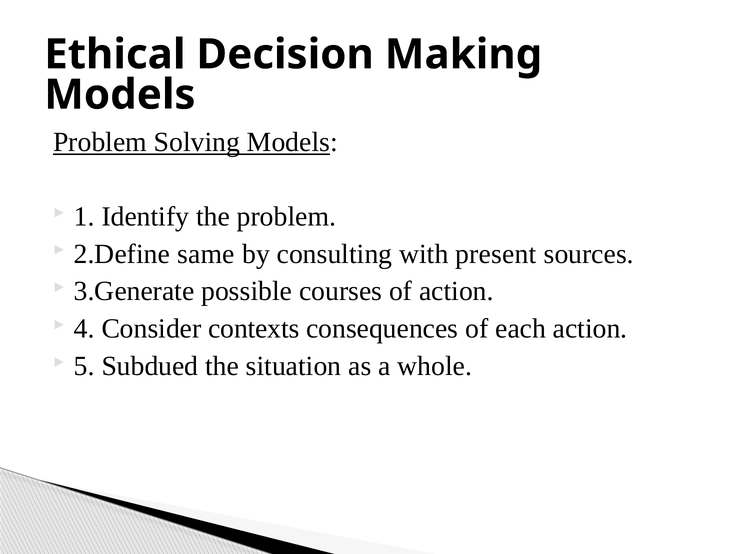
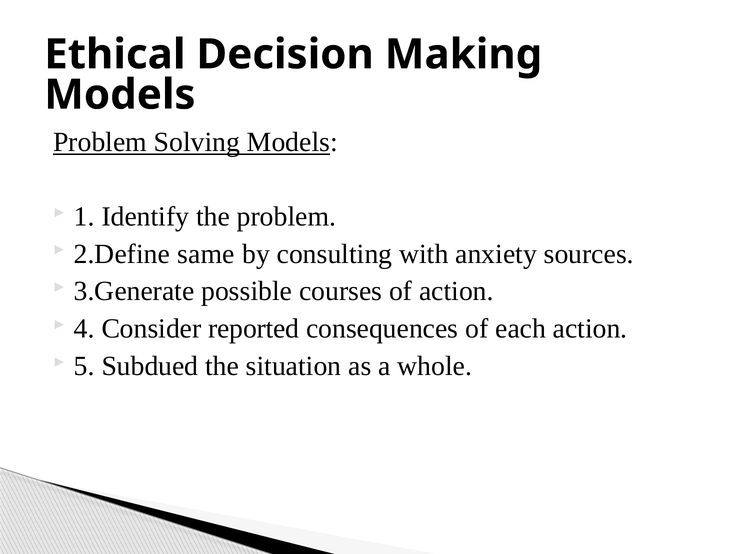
present: present -> anxiety
contexts: contexts -> reported
